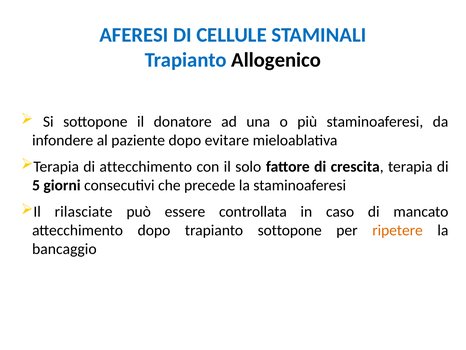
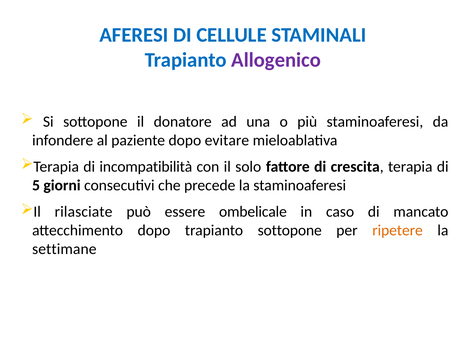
Allogenico colour: black -> purple
di attecchimento: attecchimento -> incompatibilità
controllata: controllata -> ombelicale
bancaggio: bancaggio -> settimane
